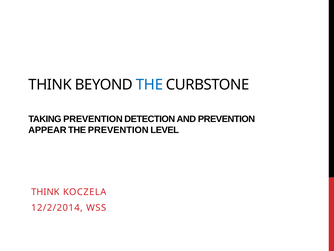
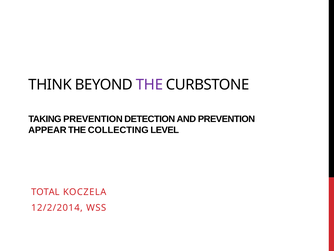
THE at (149, 85) colour: blue -> purple
THE PREVENTION: PREVENTION -> COLLECTING
THINK at (45, 192): THINK -> TOTAL
